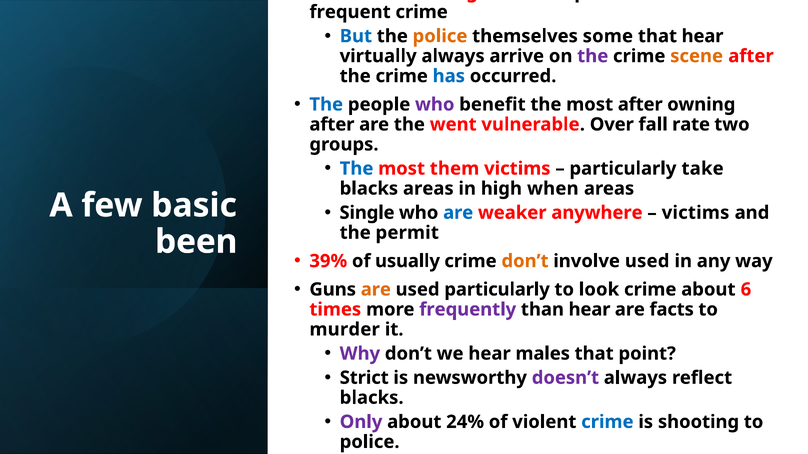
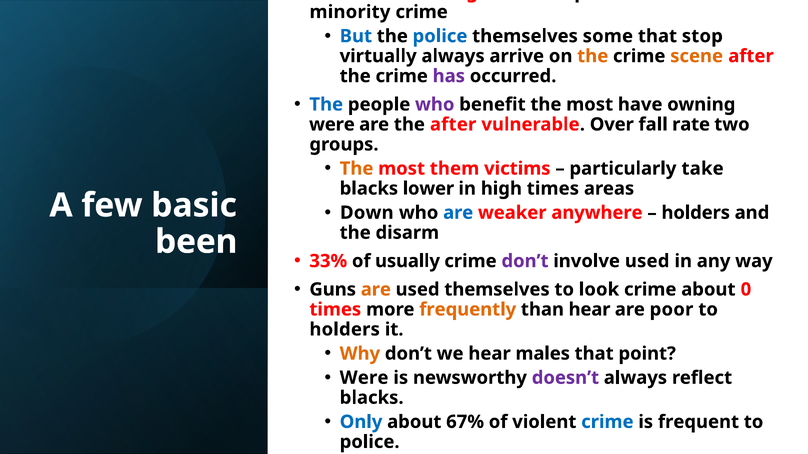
frequent: frequent -> minority
police at (440, 36) colour: orange -> blue
that hear: hear -> stop
the at (593, 56) colour: purple -> orange
has colour: blue -> purple
most after: after -> have
after at (332, 125): after -> were
the went: went -> after
The at (357, 169) colour: blue -> orange
blacks areas: areas -> lower
high when: when -> times
Single at (367, 213): Single -> Down
victims at (696, 213): victims -> holders
permit: permit -> disarm
39%: 39% -> 33%
don’t at (525, 261) colour: orange -> purple
used particularly: particularly -> themselves
6: 6 -> 0
frequently colour: purple -> orange
facts: facts -> poor
murder at (345, 330): murder -> holders
Why colour: purple -> orange
Strict at (364, 378): Strict -> Were
Only colour: purple -> blue
24%: 24% -> 67%
shooting: shooting -> frequent
